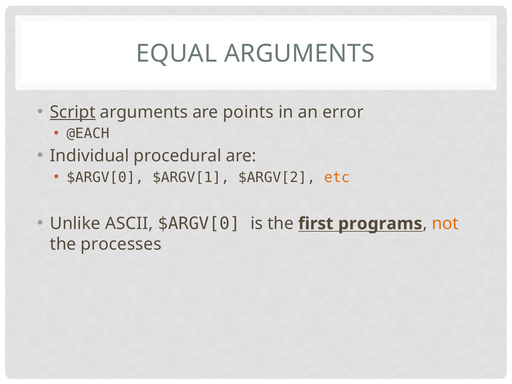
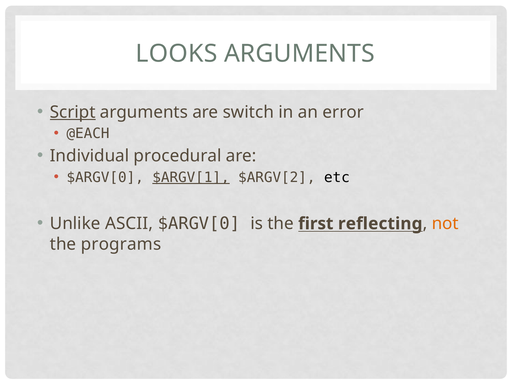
EQUAL: EQUAL -> LOOKS
points: points -> switch
$ARGV[1 underline: none -> present
etc colour: orange -> black
programs: programs -> reflecting
processes: processes -> programs
